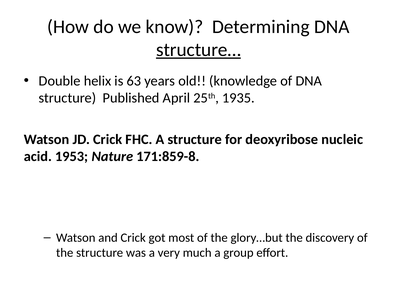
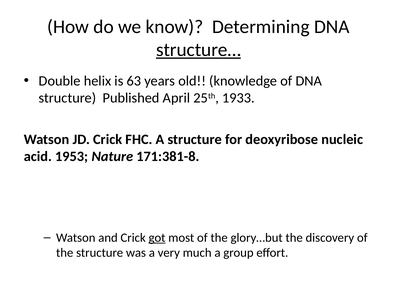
1935: 1935 -> 1933
171:859-8: 171:859-8 -> 171:381-8
got underline: none -> present
